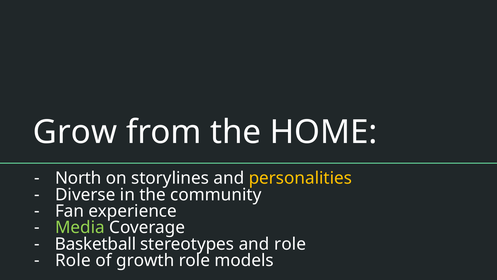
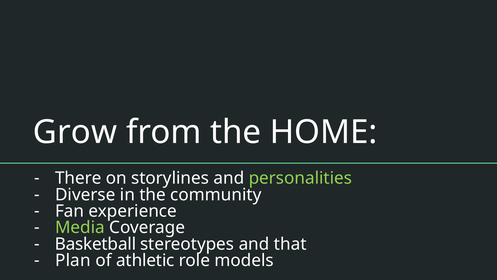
North: North -> There
personalities colour: yellow -> light green
and role: role -> that
Role at (73, 260): Role -> Plan
growth: growth -> athletic
